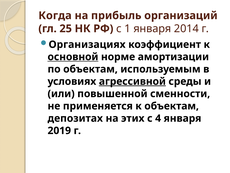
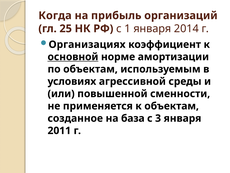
агрессивной underline: present -> none
депозитах: депозитах -> созданное
этих: этих -> база
4: 4 -> 3
2019: 2019 -> 2011
